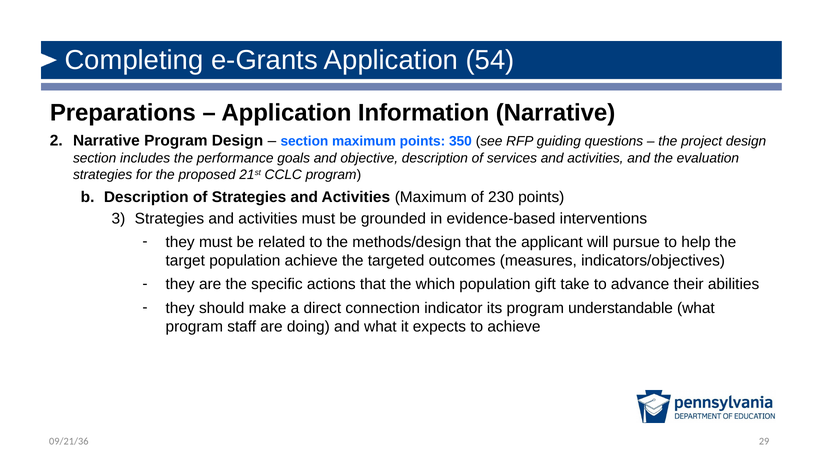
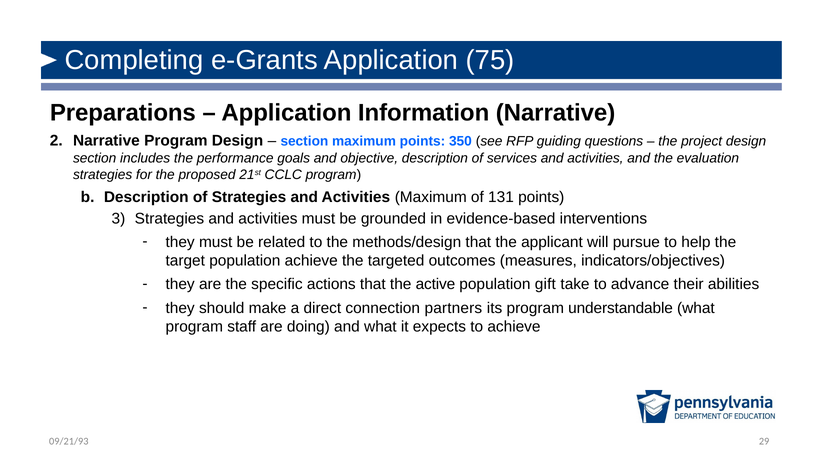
54: 54 -> 75
230: 230 -> 131
which: which -> active
indicator: indicator -> partners
09/21/36: 09/21/36 -> 09/21/93
